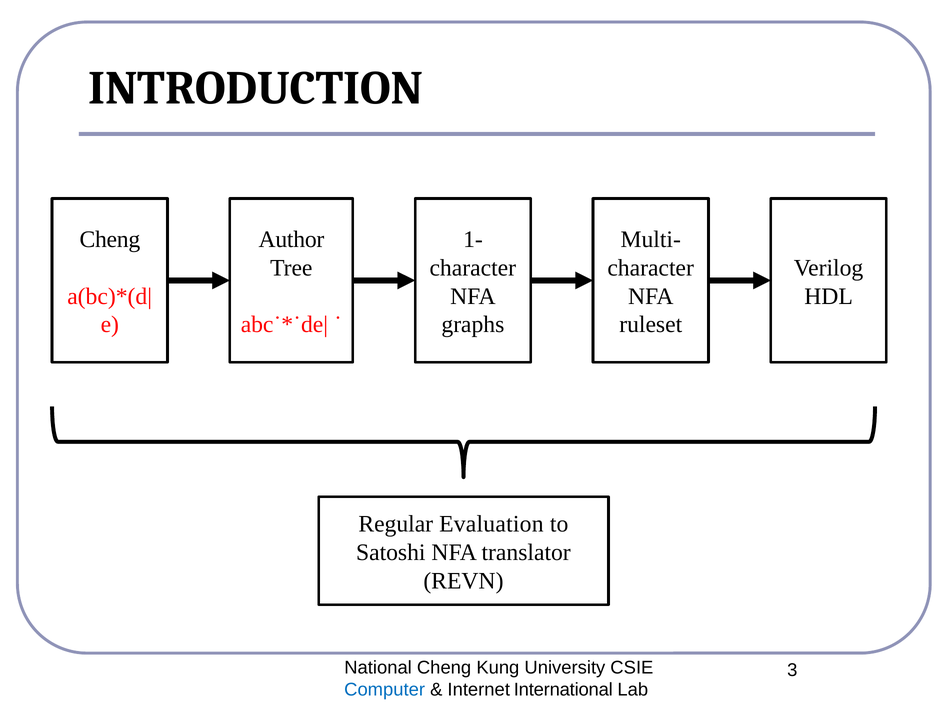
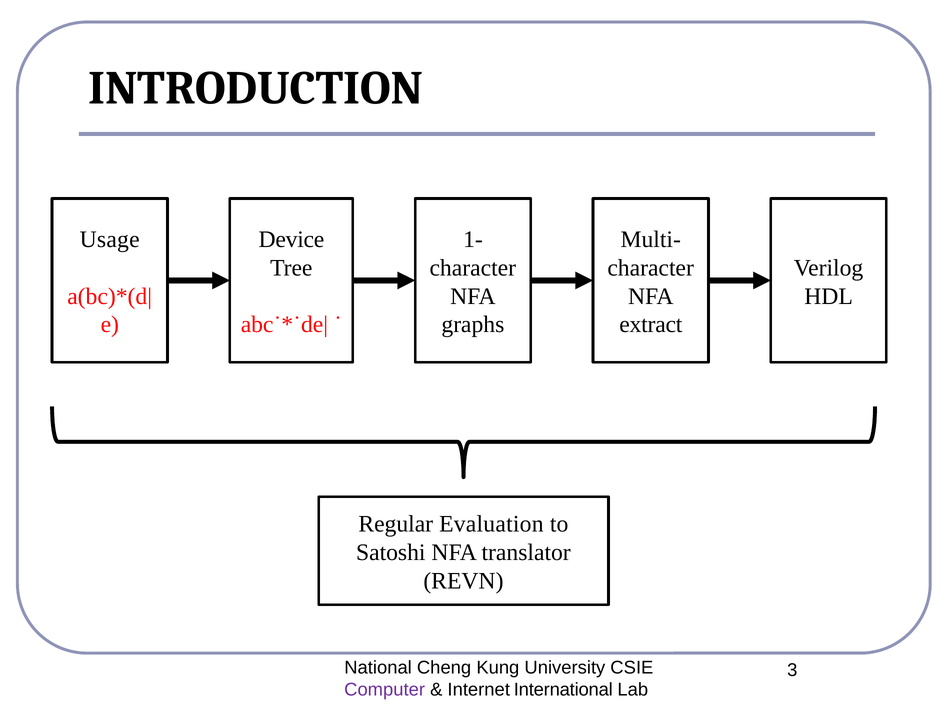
Cheng at (110, 239): Cheng -> Usage
Author: Author -> Device
ruleset: ruleset -> extract
Computer colour: blue -> purple
